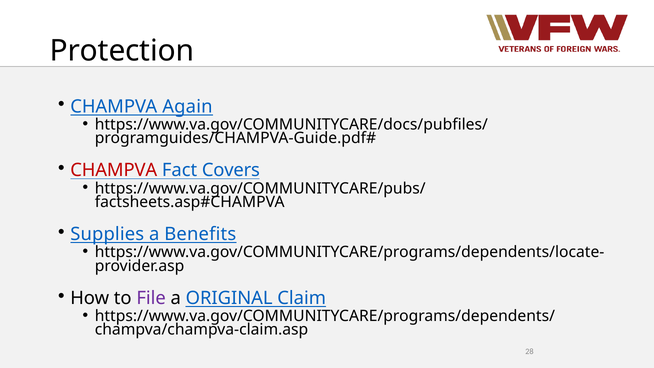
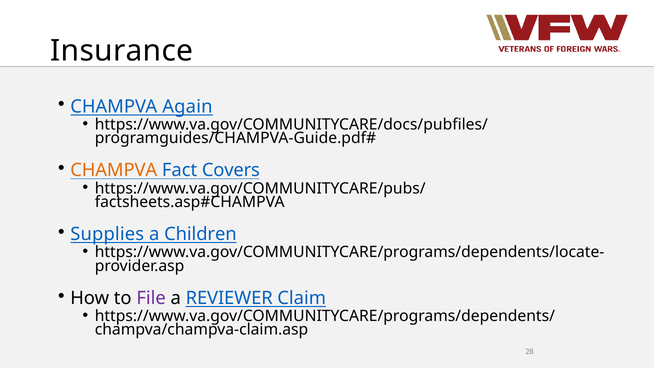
Protection: Protection -> Insurance
CHAMPVA at (114, 170) colour: red -> orange
Benefits: Benefits -> Children
ORIGINAL: ORIGINAL -> REVIEWER
